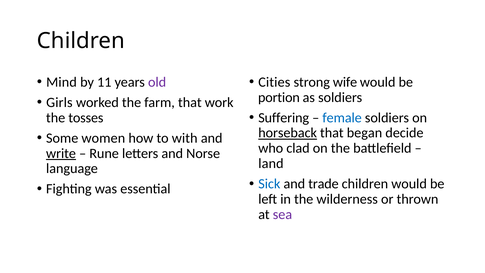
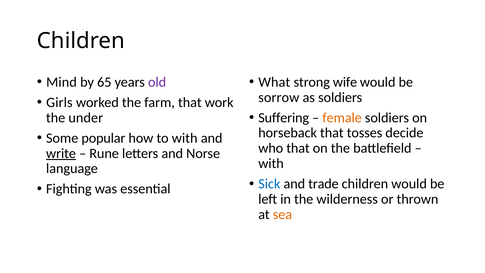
11: 11 -> 65
Cities: Cities -> What
portion: portion -> sorrow
female colour: blue -> orange
tosses: tosses -> under
horseback underline: present -> none
began: began -> tosses
women: women -> popular
who clad: clad -> that
land at (271, 163): land -> with
sea colour: purple -> orange
